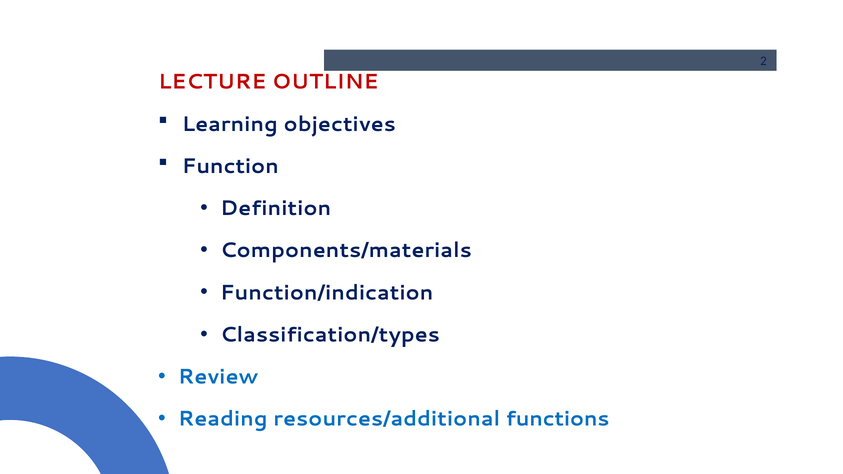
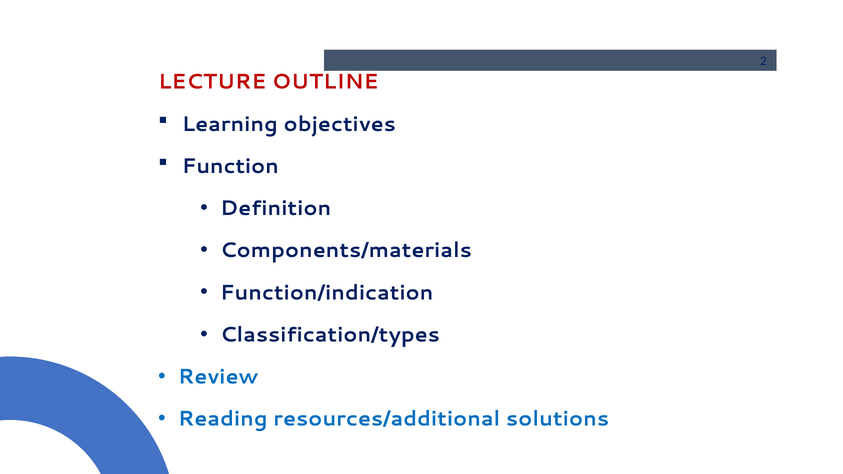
functions: functions -> solutions
